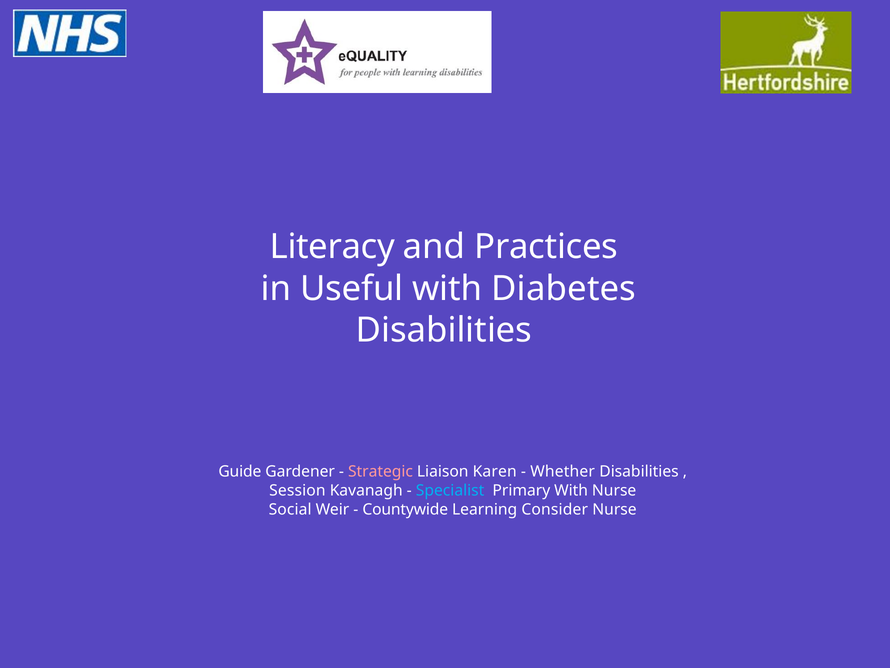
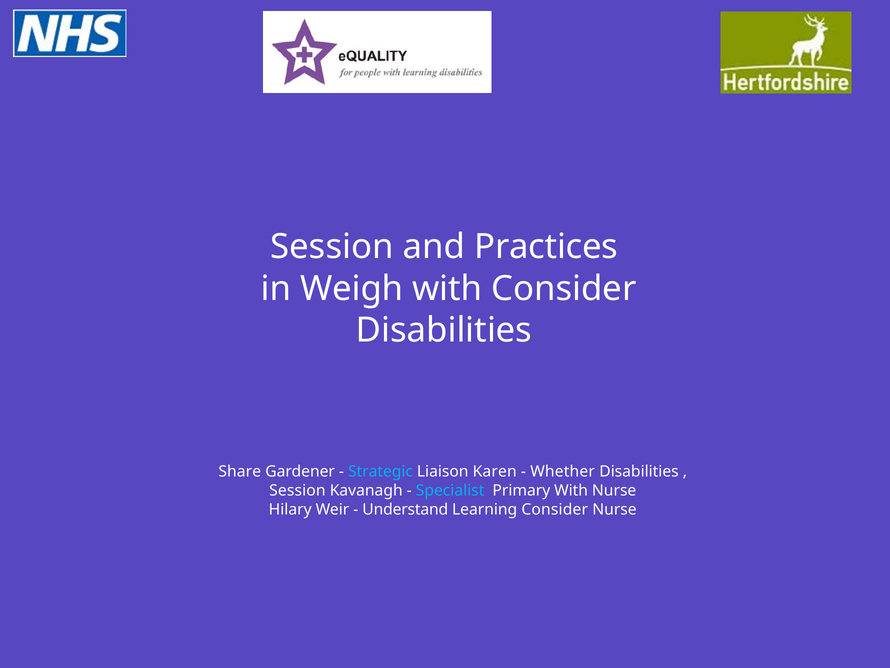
Literacy at (332, 247): Literacy -> Session
Useful: Useful -> Weigh
with Diabetes: Diabetes -> Consider
Guide: Guide -> Share
Strategic colour: pink -> light blue
Social: Social -> Hilary
Countywide: Countywide -> Understand
